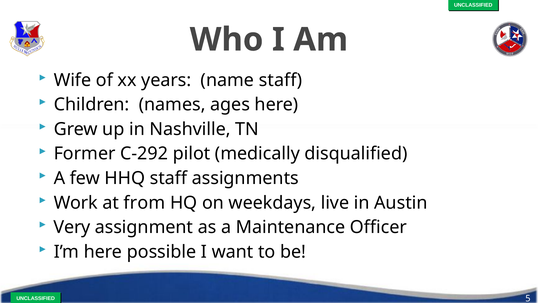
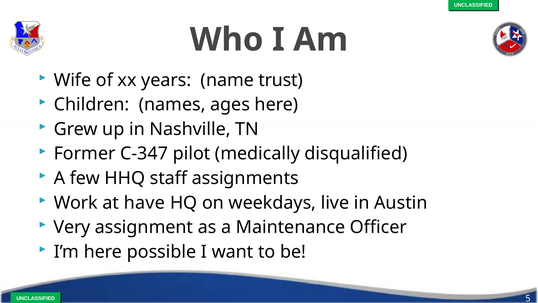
name staff: staff -> trust
C-292: C-292 -> C-347
from: from -> have
